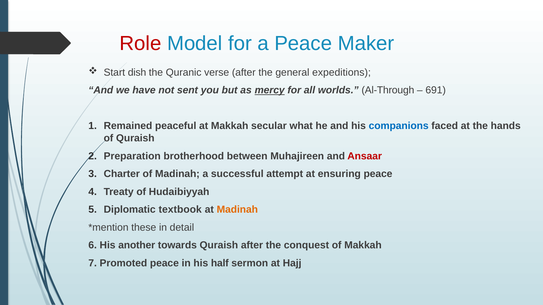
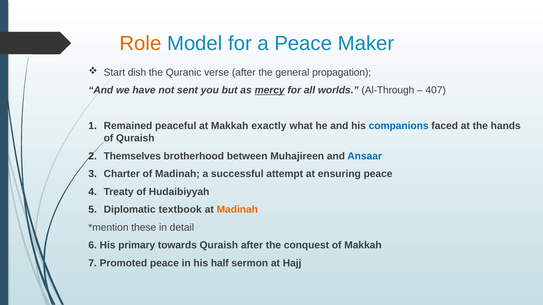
Role colour: red -> orange
expeditions: expeditions -> propagation
691: 691 -> 407
secular: secular -> exactly
Preparation: Preparation -> Themselves
Ansaar colour: red -> blue
another: another -> primary
